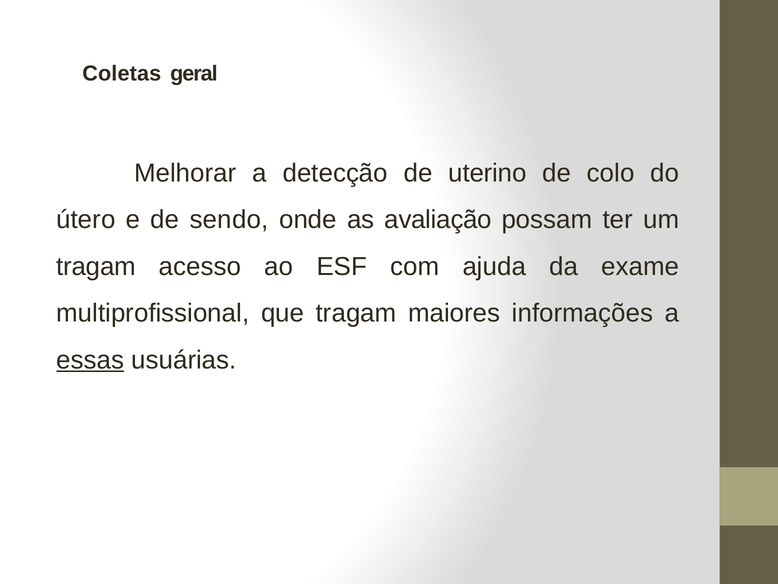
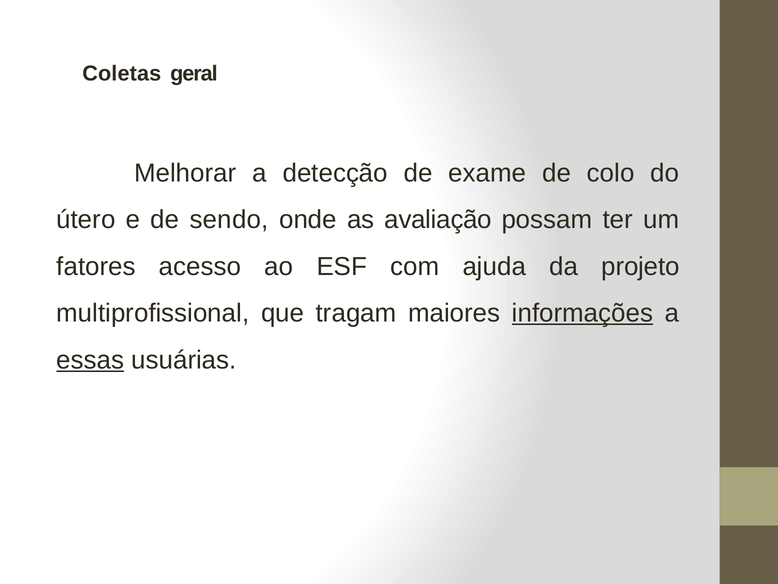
uterino: uterino -> exame
tragam at (96, 266): tragam -> fatores
exame: exame -> projeto
informações underline: none -> present
